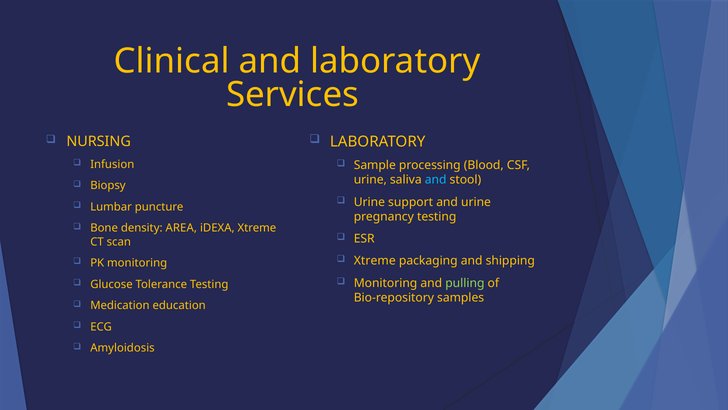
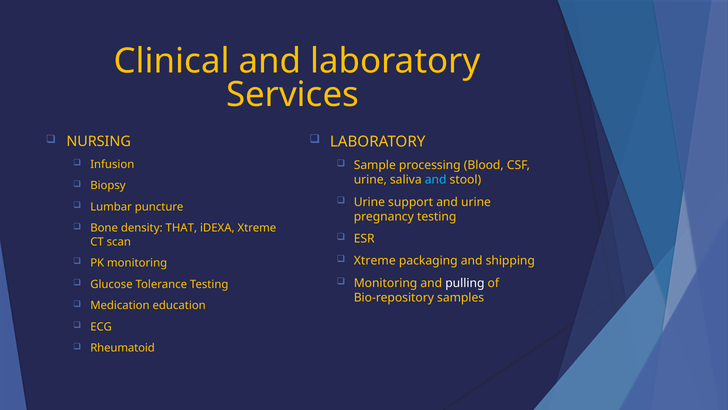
AREA: AREA -> THAT
pulling colour: light green -> white
Amyloidosis: Amyloidosis -> Rheumatoid
